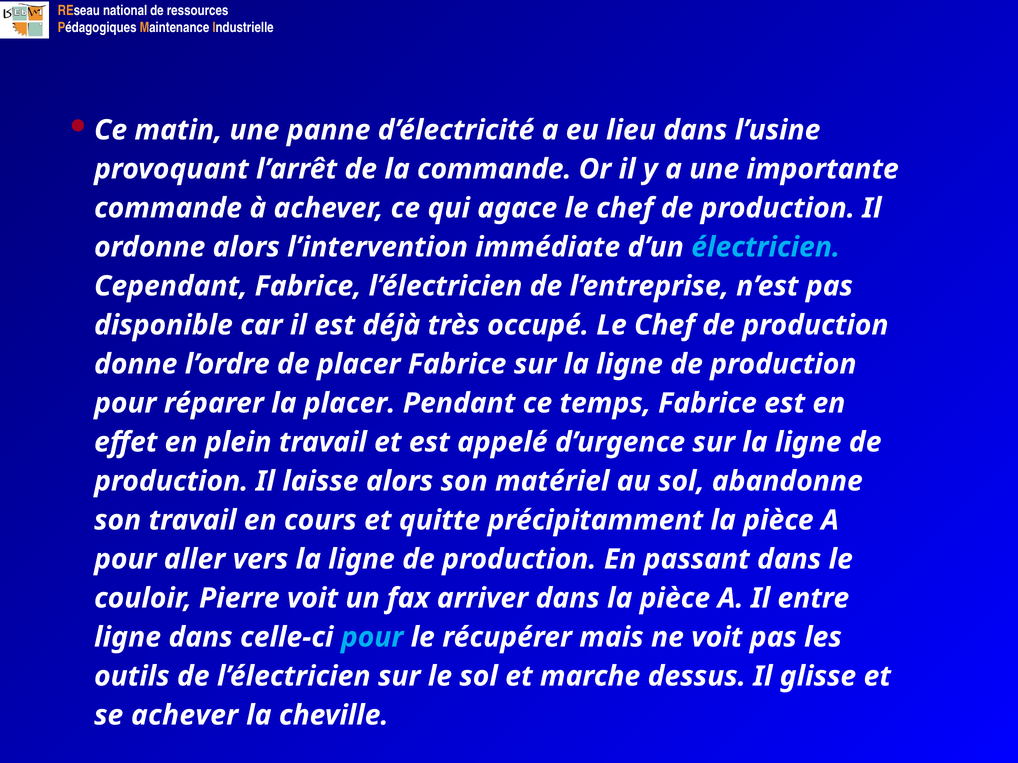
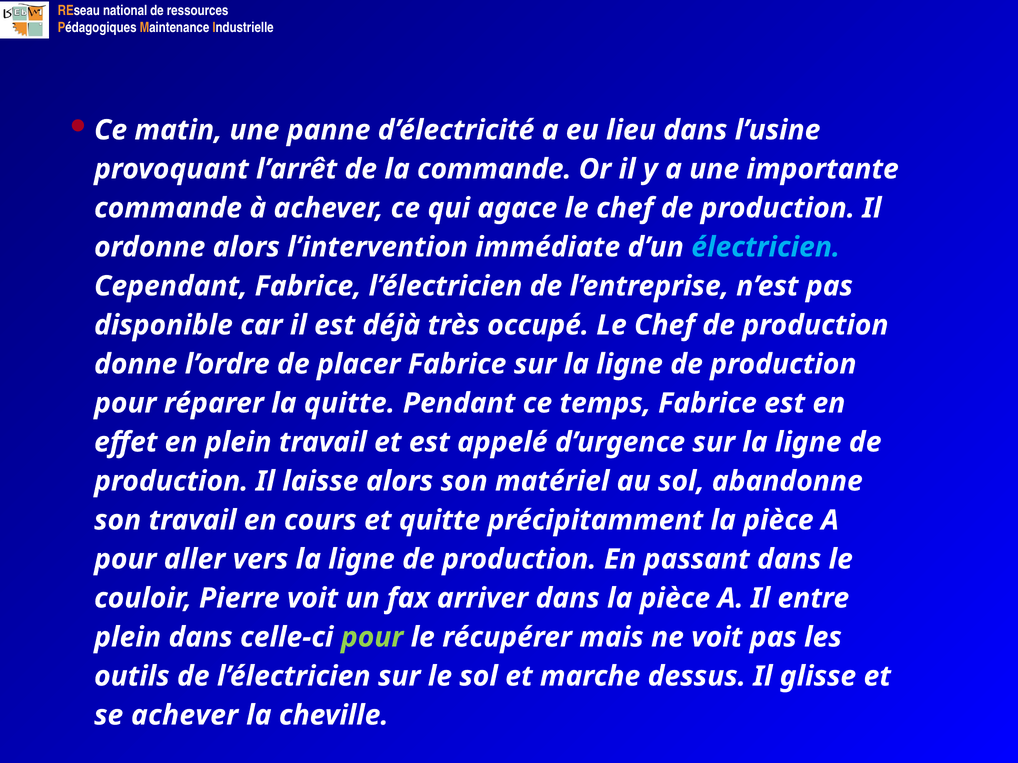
la placer: placer -> quitte
ligne at (128, 638): ligne -> plein
pour at (372, 638) colour: light blue -> light green
